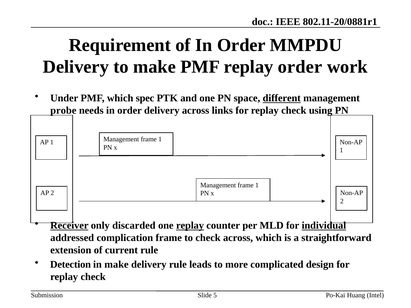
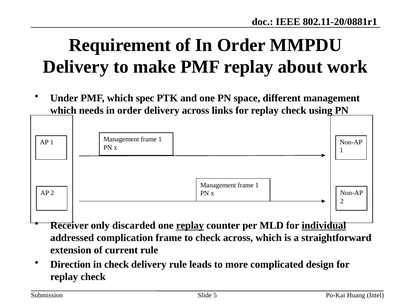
replay order: order -> about
different underline: present -> none
probe at (63, 111): probe -> which
Receiver underline: present -> none
Detection: Detection -> Direction
in make: make -> check
